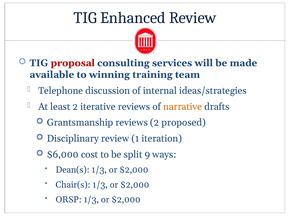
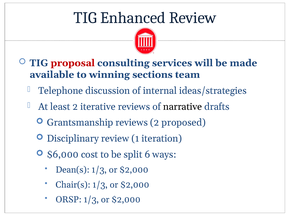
training: training -> sections
narrative colour: orange -> black
9: 9 -> 6
